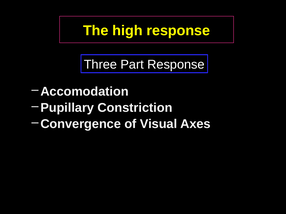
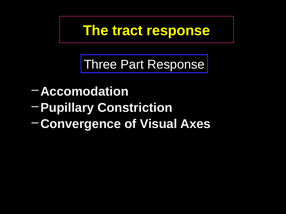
high: high -> tract
